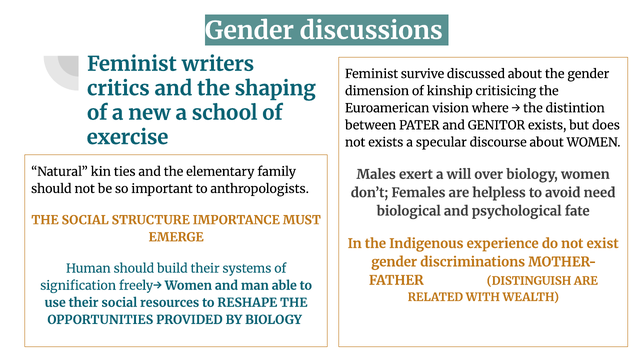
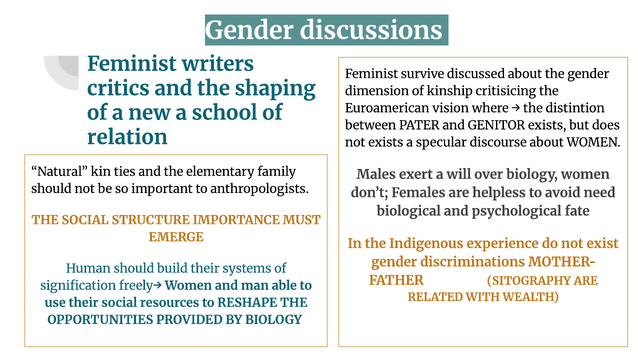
exercise: exercise -> relation
DISTINGUISH: DISTINGUISH -> SITOGRAPHY
